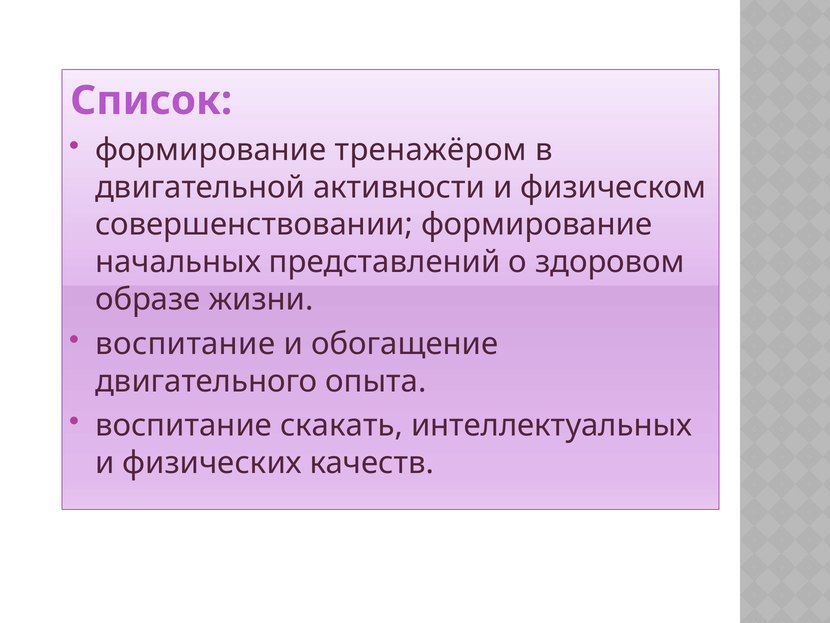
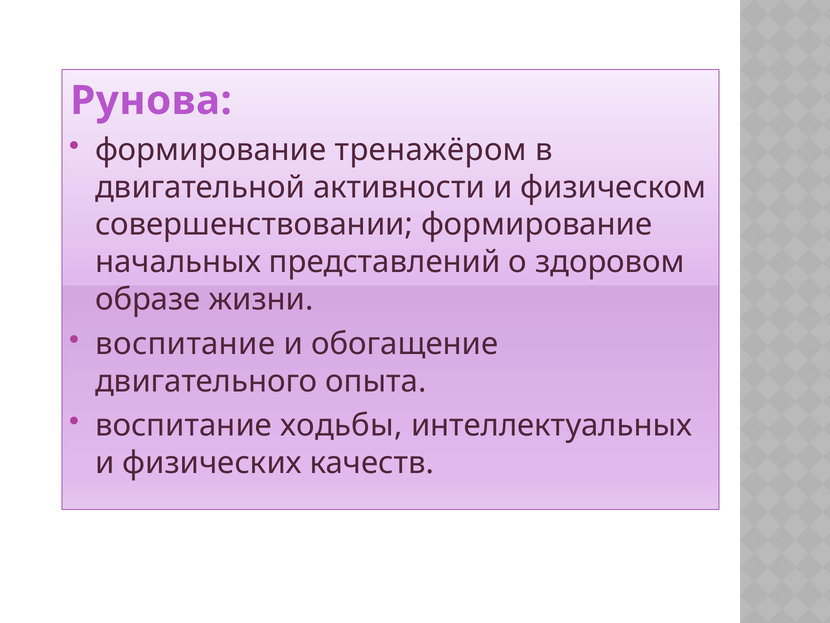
Список: Список -> Рунова
скакать: скакать -> ходьбы
